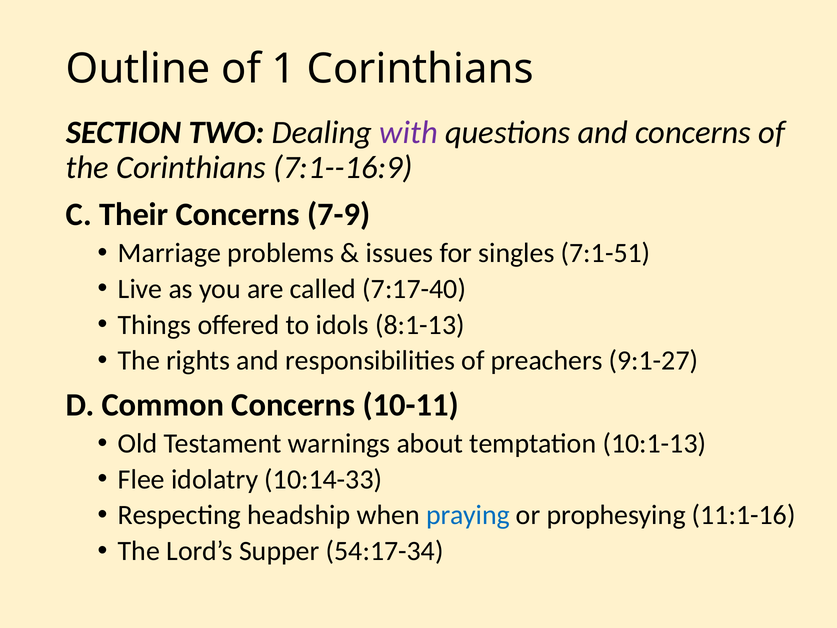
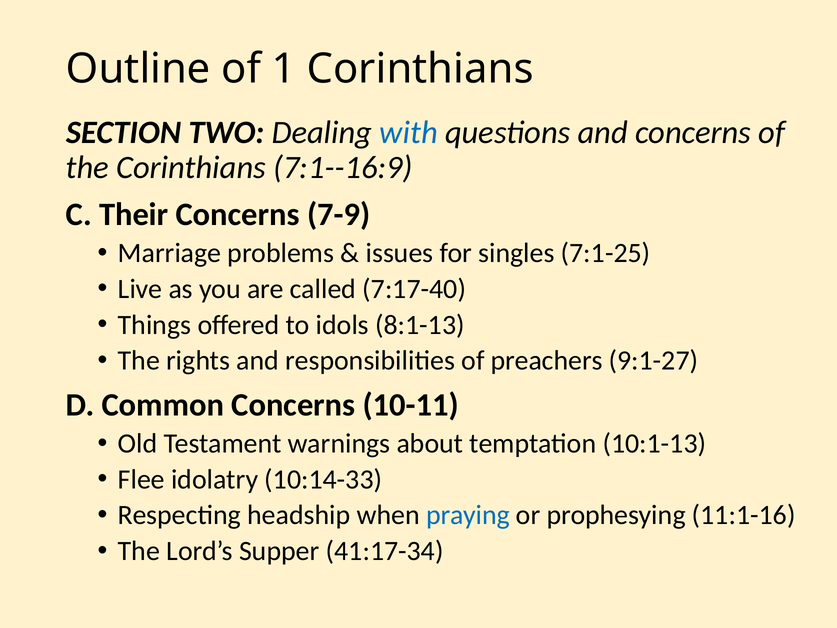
with colour: purple -> blue
7:1-51: 7:1-51 -> 7:1-25
54:17-34: 54:17-34 -> 41:17-34
